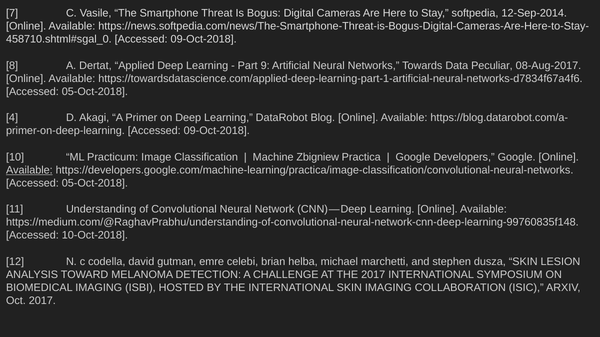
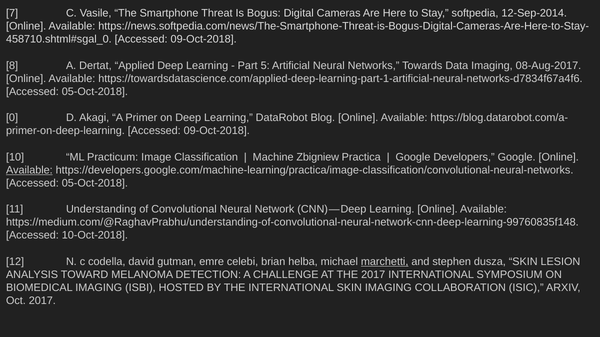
9: 9 -> 5
Data Peculiar: Peculiar -> Imaging
4: 4 -> 0
marchetti underline: none -> present
